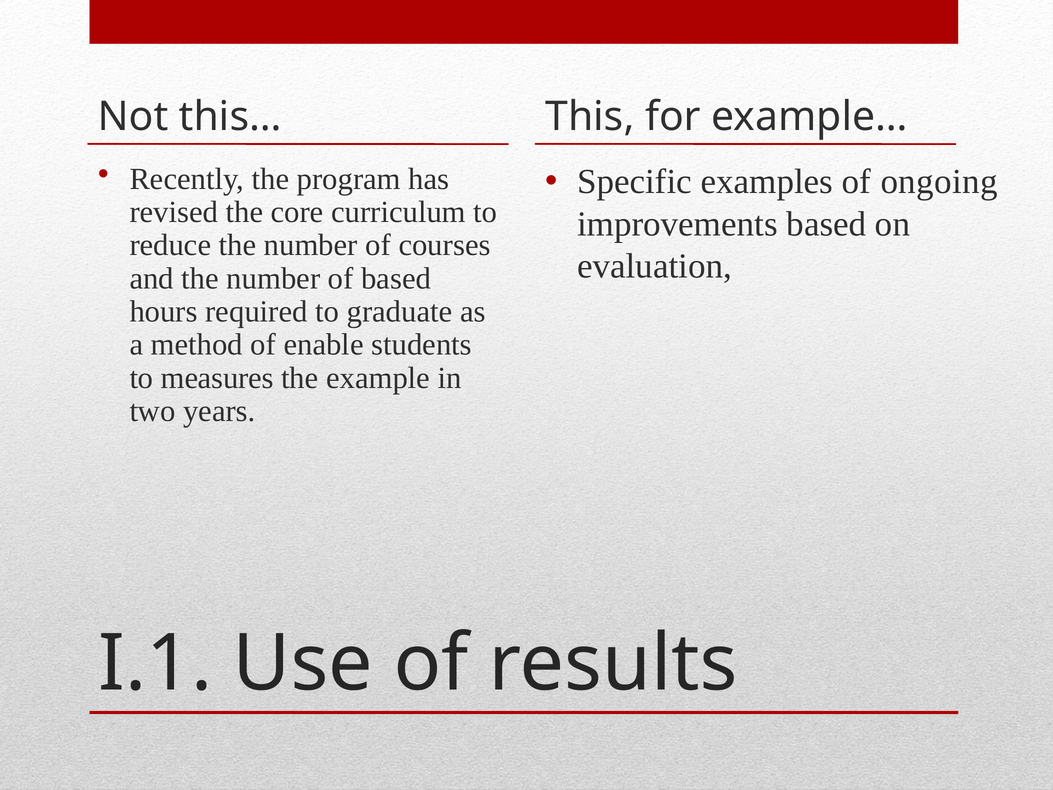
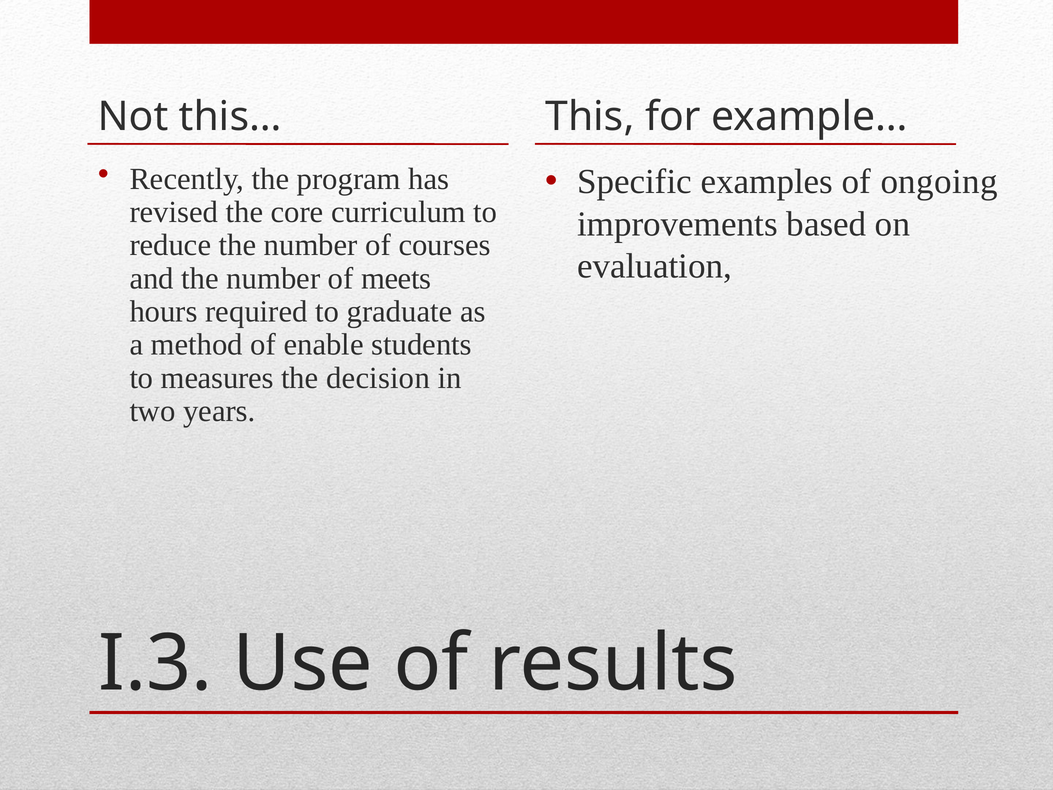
of based: based -> meets
example: example -> decision
I.1: I.1 -> I.3
